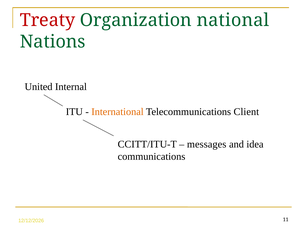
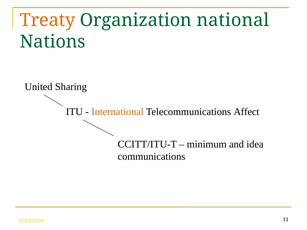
Treaty colour: red -> orange
Internal: Internal -> Sharing
Client: Client -> Affect
messages: messages -> minimum
